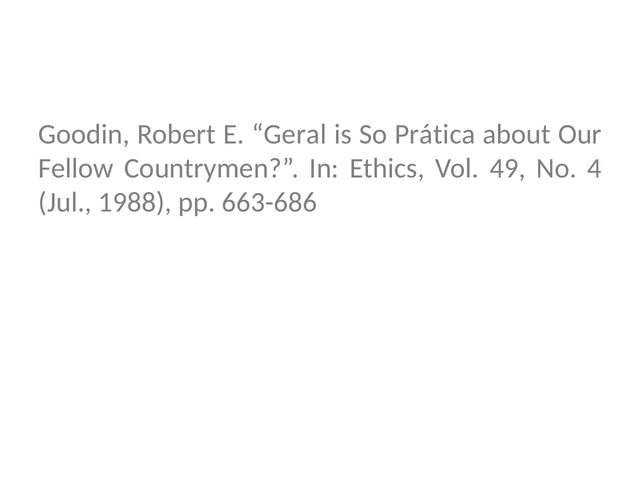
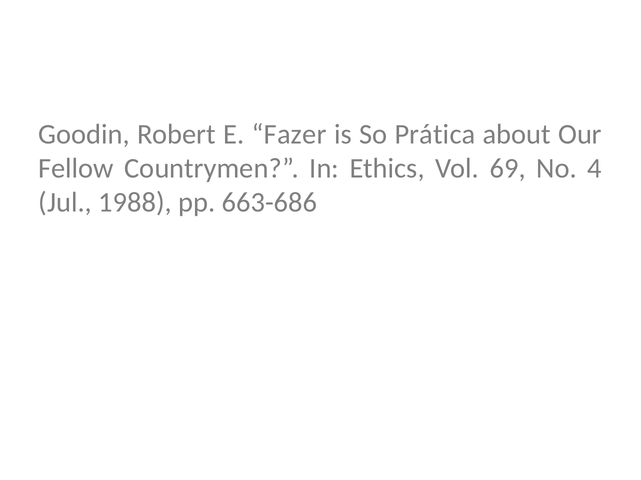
Geral: Geral -> Fazer
49: 49 -> 69
